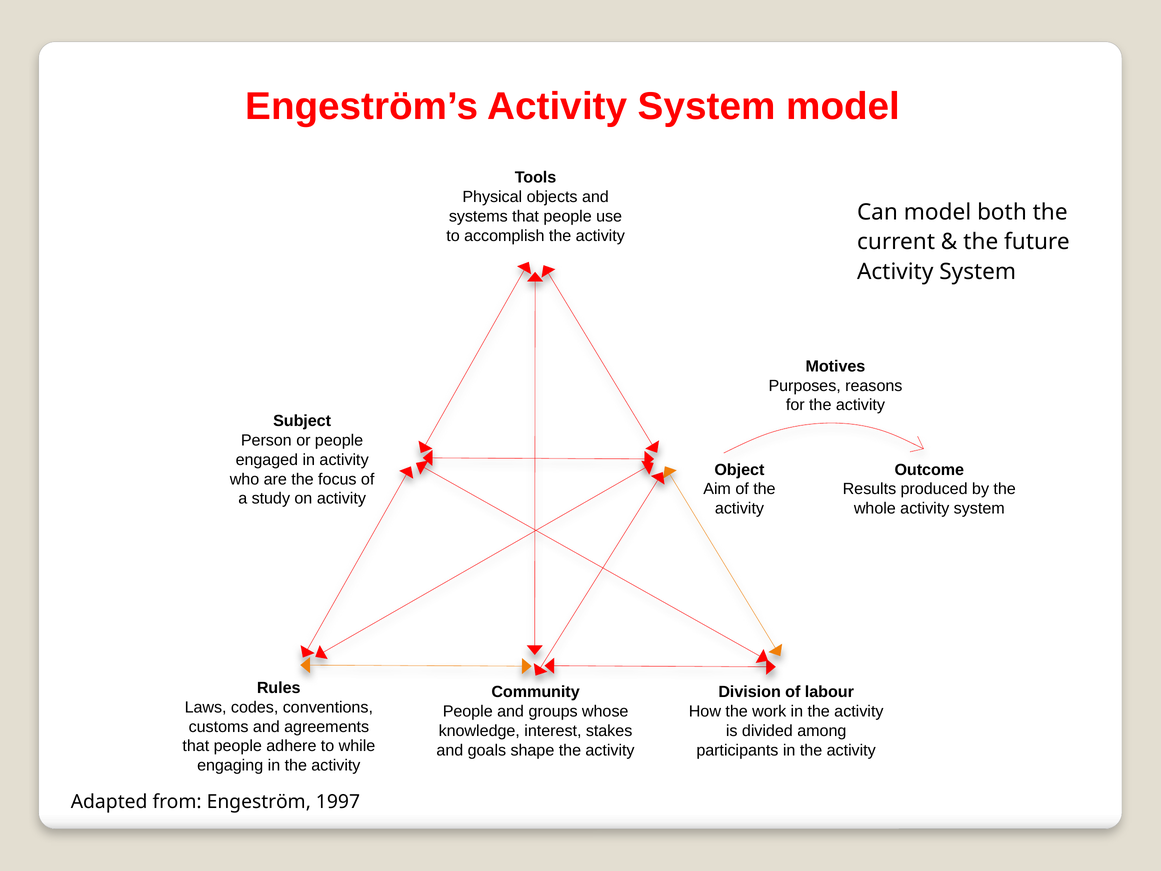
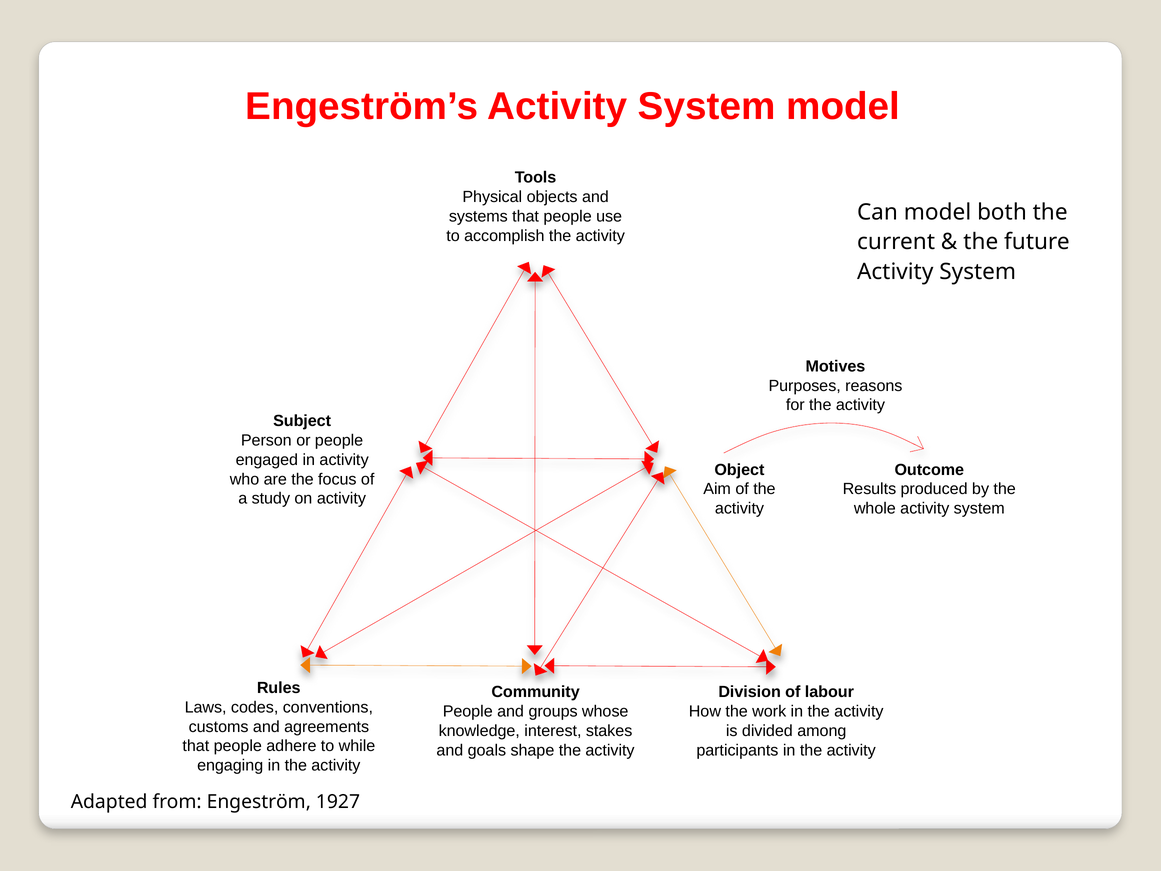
1997: 1997 -> 1927
